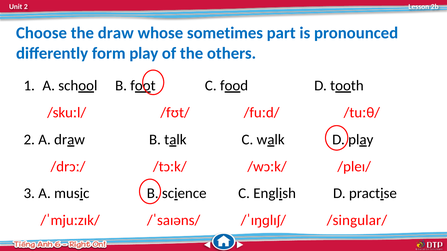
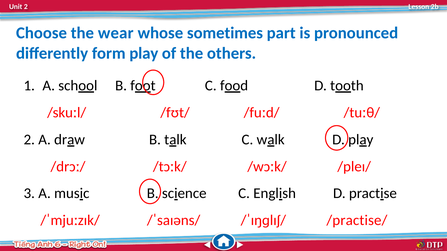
the draw: draw -> wear
/singular/: /singular/ -> /practise/
